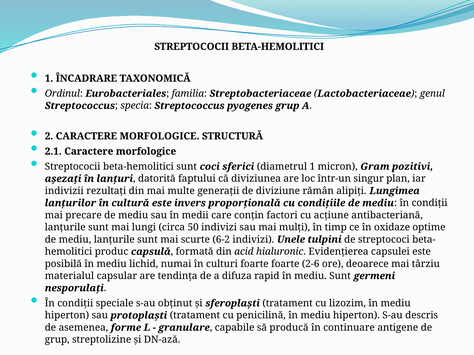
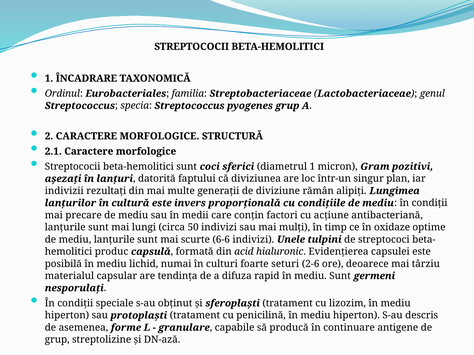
6-2: 6-2 -> 6-6
foarte foarte: foarte -> seturi
